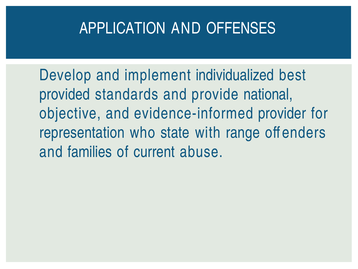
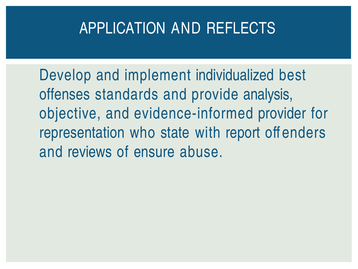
OFFENSES: OFFENSES -> REFLECTS
provided: provided -> offenses
national: national -> analysis
range: range -> report
families: families -> reviews
current: current -> ensure
